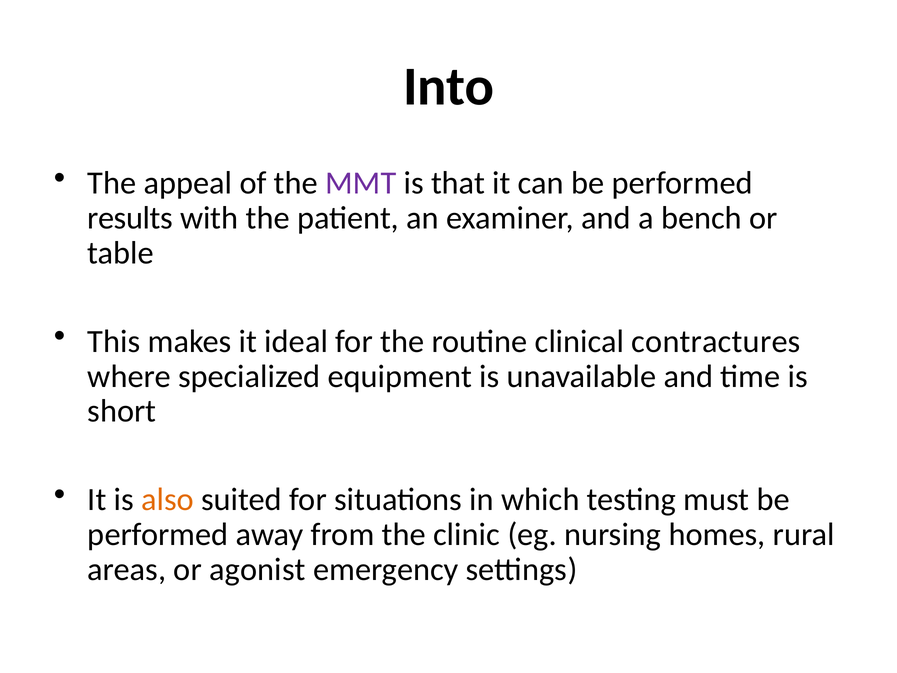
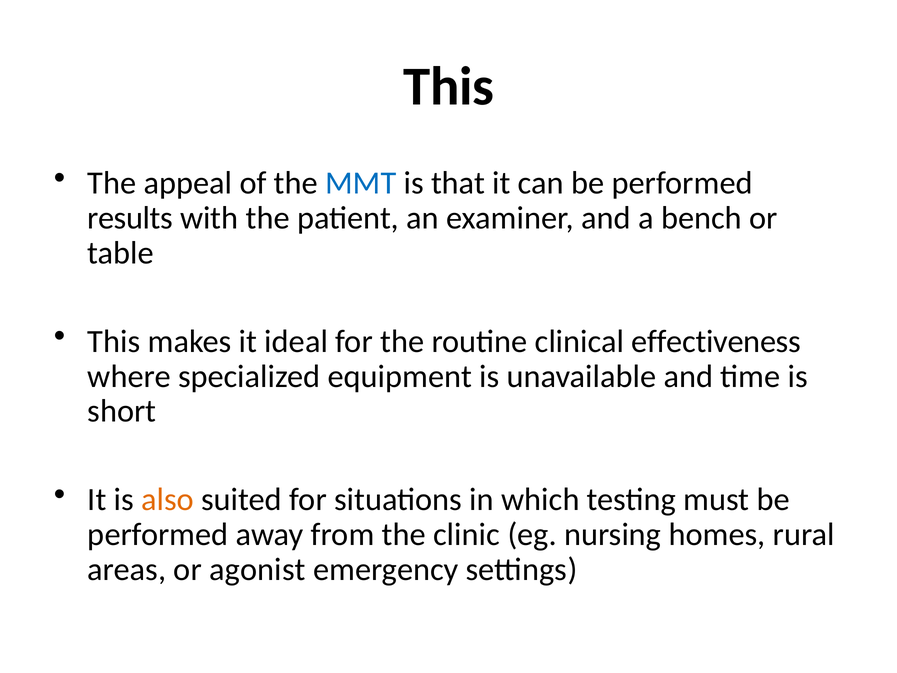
Into at (449, 87): Into -> This
MMT colour: purple -> blue
contractures: contractures -> effectiveness
